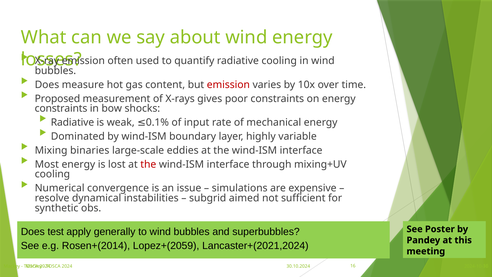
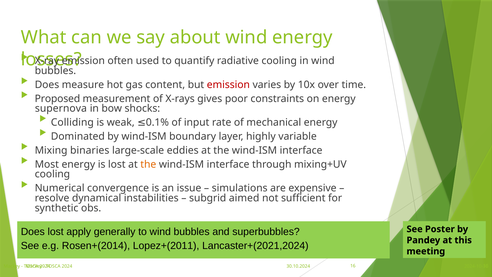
constraints at (61, 108): constraints -> supernova
Radiative at (72, 122): Radiative -> Colliding
the at (148, 164) colour: red -> orange
Does test: test -> lost
Lopez+(2059: Lopez+(2059 -> Lopez+(2011
